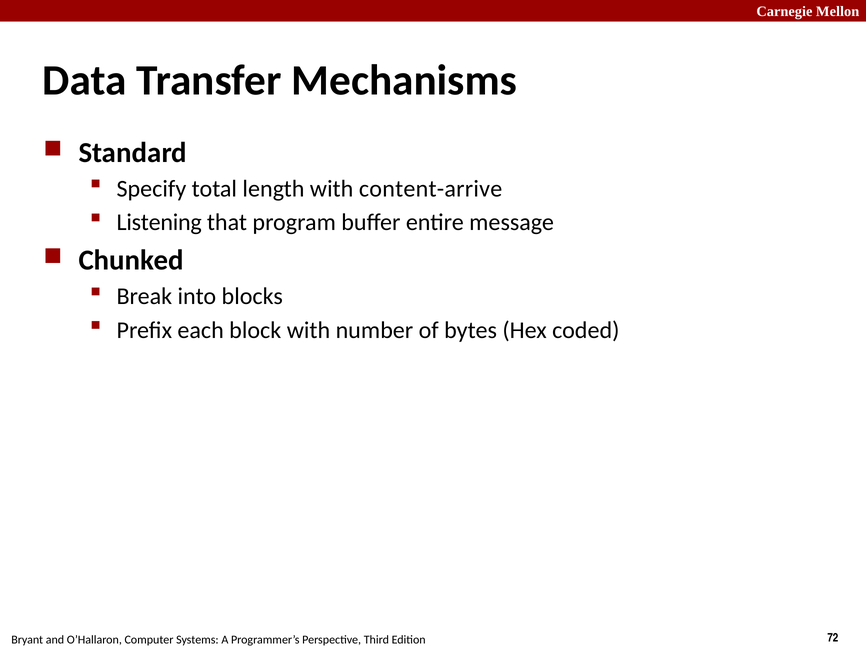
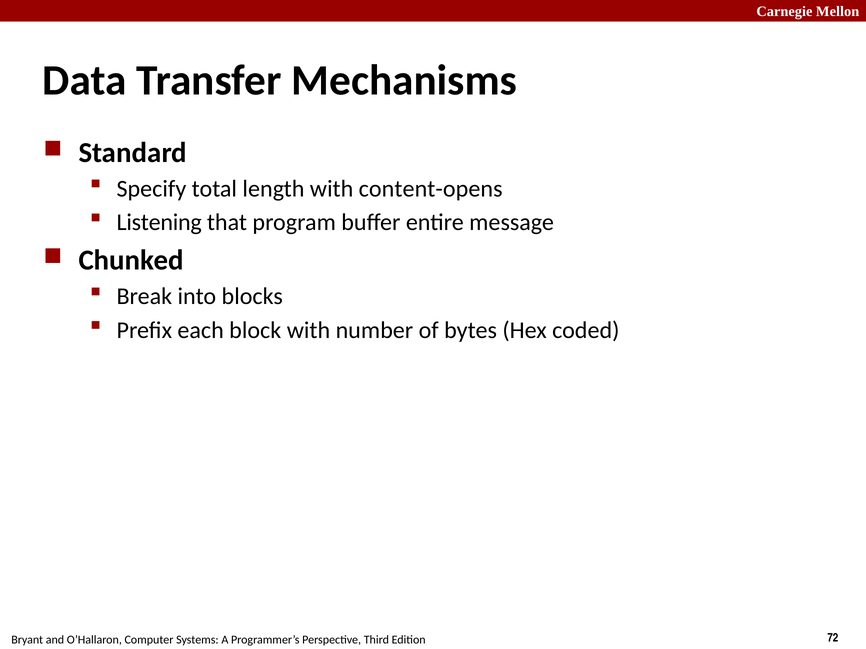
content-arrive: content-arrive -> content-opens
